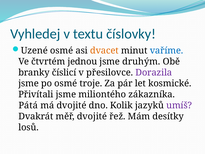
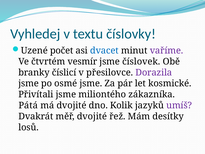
Uzené osmé: osmé -> počet
dvacet colour: orange -> blue
vaříme colour: blue -> purple
jednou: jednou -> vesmír
druhým: druhým -> číslovek
osmé troje: troje -> jsme
